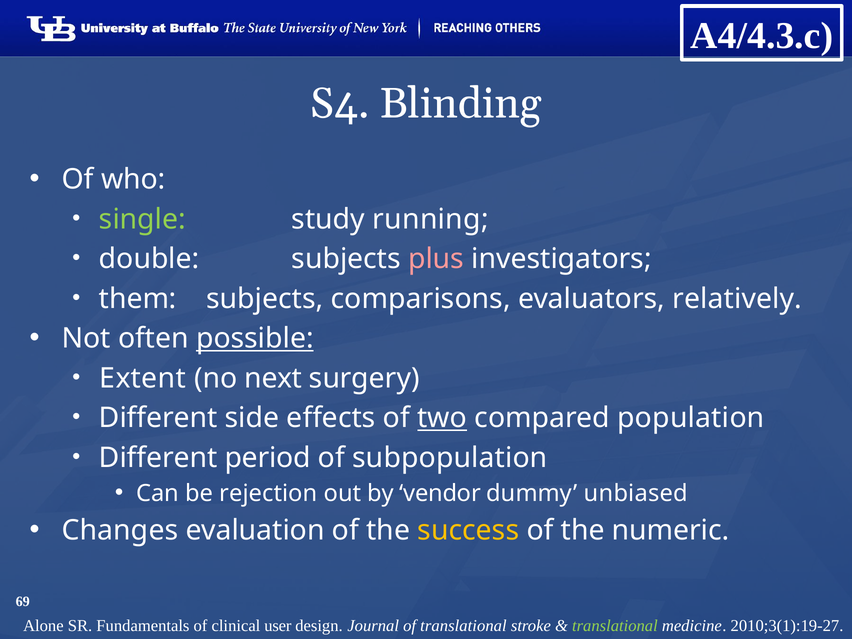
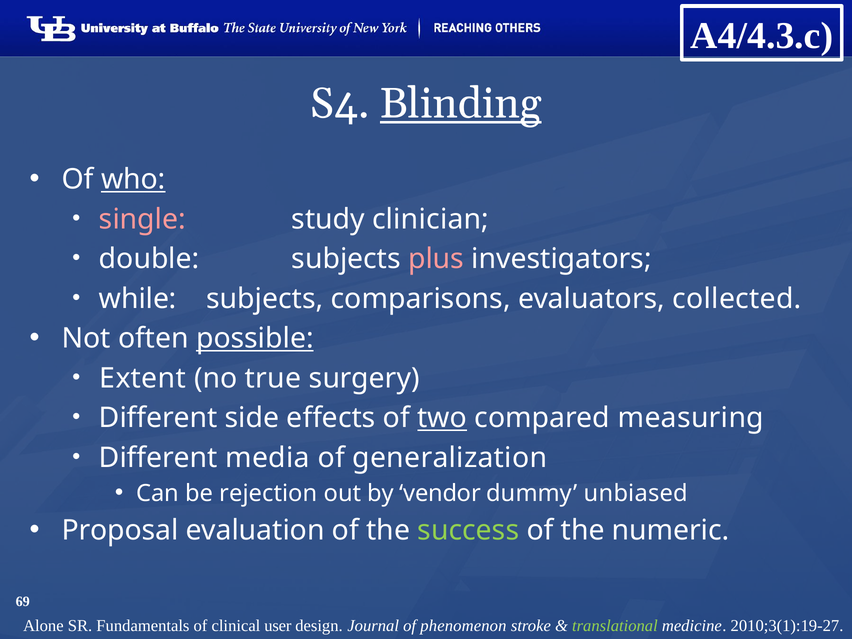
Blinding underline: none -> present
who underline: none -> present
single colour: light green -> pink
running: running -> clinician
them: them -> while
relatively: relatively -> collected
next: next -> true
population: population -> measuring
period: period -> media
subpopulation: subpopulation -> generalization
Changes: Changes -> Proposal
success colour: yellow -> light green
of translational: translational -> phenomenon
